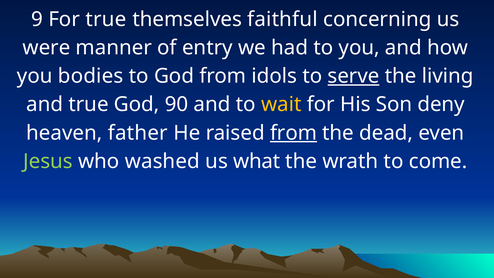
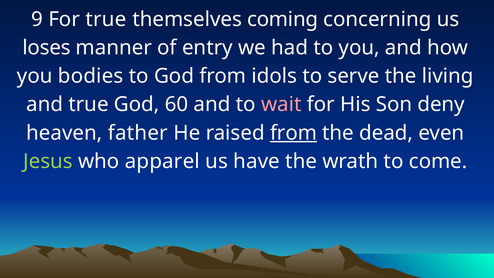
faithful: faithful -> coming
were: were -> loses
serve underline: present -> none
90: 90 -> 60
wait colour: yellow -> pink
washed: washed -> apparel
what: what -> have
